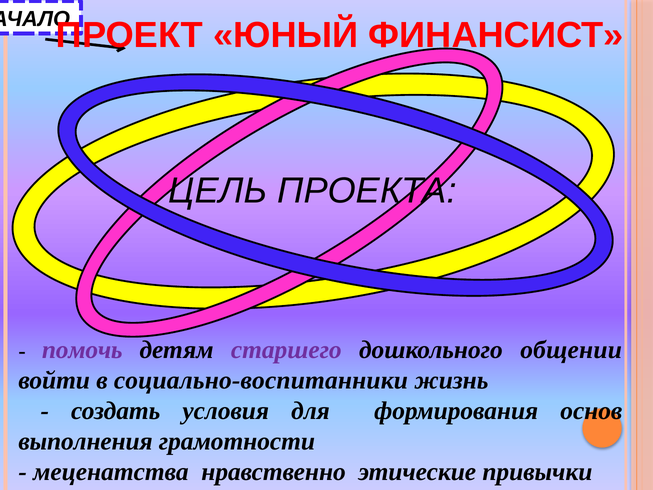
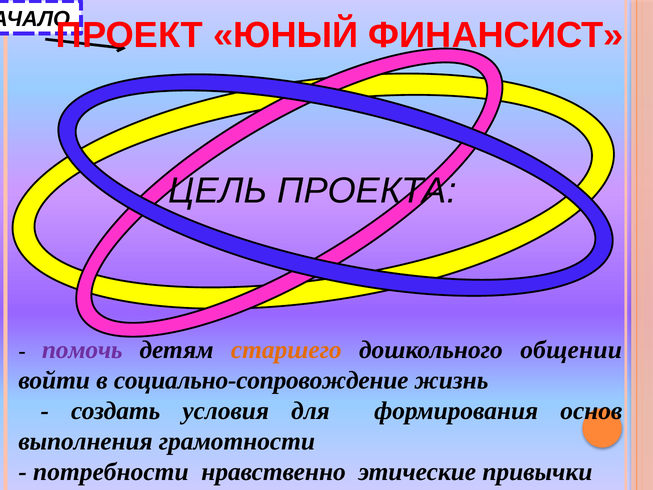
старшего colour: purple -> orange
социально-воспитанники: социально-воспитанники -> социально-сопровождение
меценатства: меценатства -> потребности
